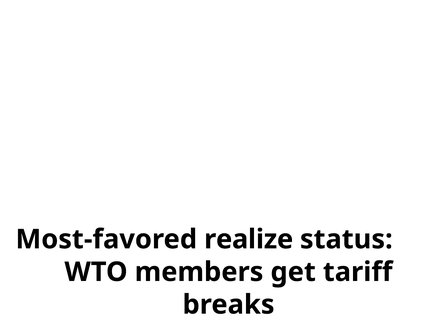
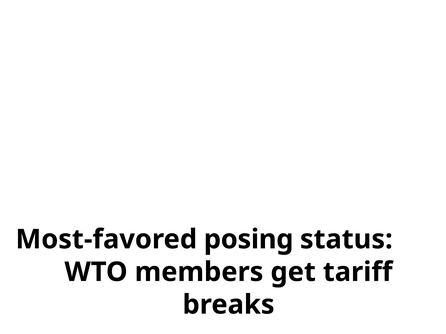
realize: realize -> posing
